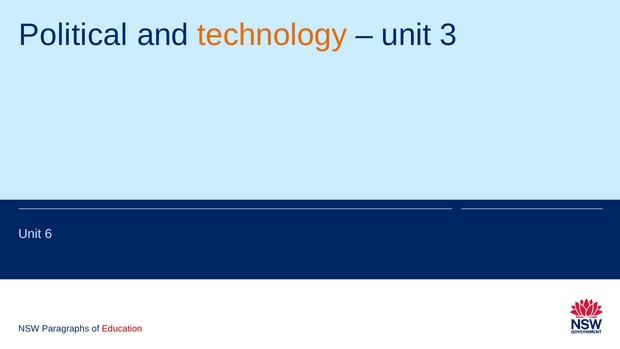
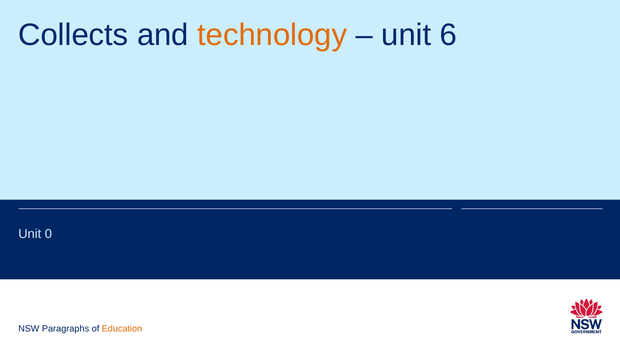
Political: Political -> Collects
3: 3 -> 6
6: 6 -> 0
Education colour: red -> orange
